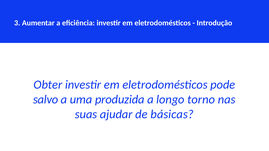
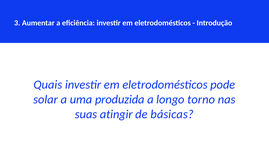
Obter: Obter -> Quais
salvo: salvo -> solar
ajudar: ajudar -> atingir
